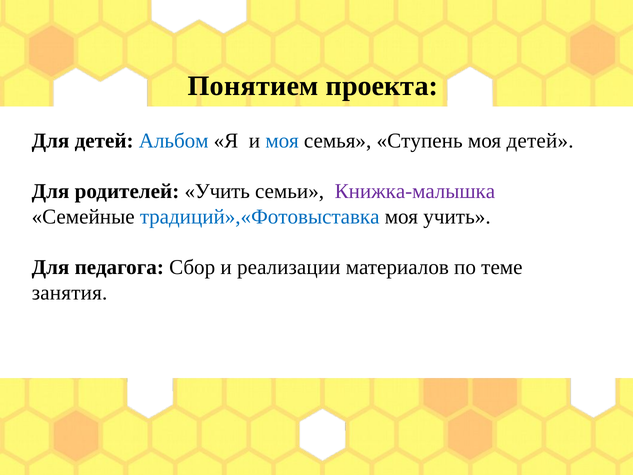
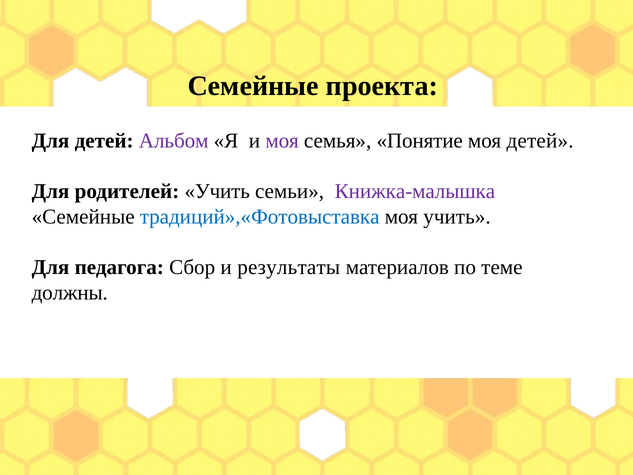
Понятием at (253, 86): Понятием -> Семейные
Альбом colour: blue -> purple
моя at (282, 141) colour: blue -> purple
Ступень: Ступень -> Понятие
реализации: реализации -> результаты
занятия: занятия -> должны
